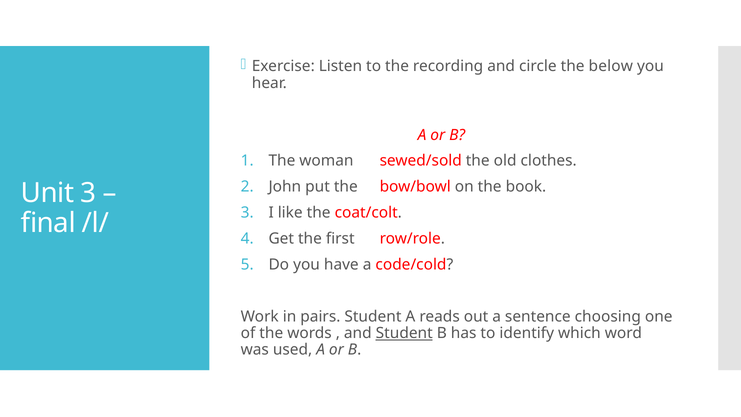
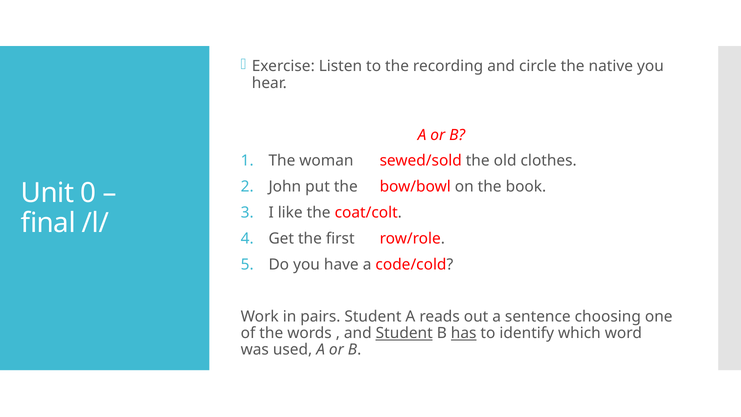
below: below -> native
Unit 3: 3 -> 0
has underline: none -> present
